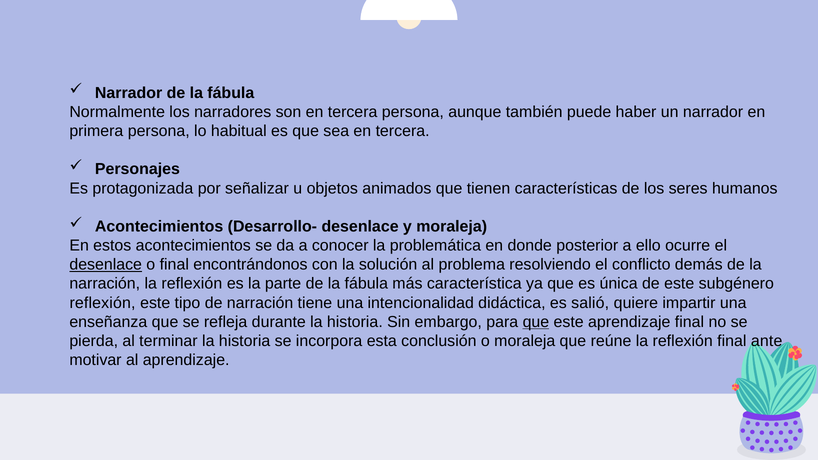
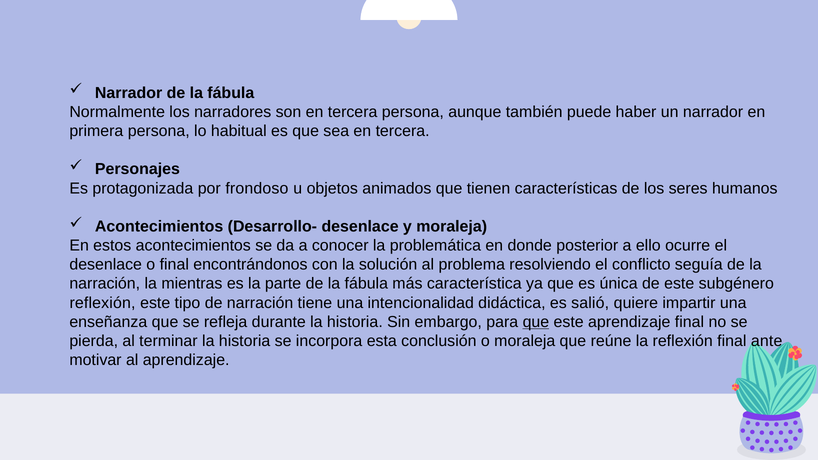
señalizar: señalizar -> frondoso
desenlace at (106, 265) underline: present -> none
demás: demás -> seguía
narración la reflexión: reflexión -> mientras
